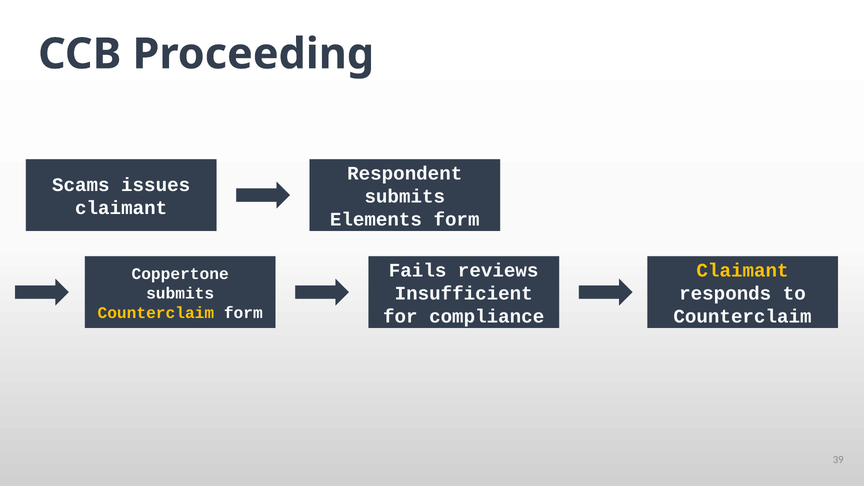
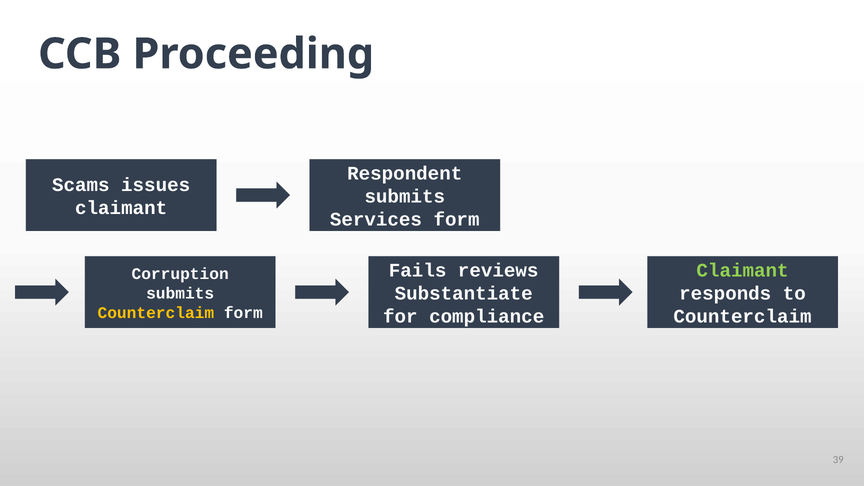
Elements: Elements -> Services
Claimant at (743, 270) colour: yellow -> light green
Coppertone: Coppertone -> Corruption
Insufficient: Insufficient -> Substantiate
